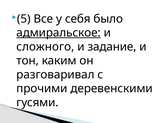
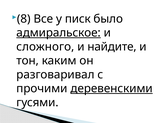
5: 5 -> 8
себя: себя -> писк
задание: задание -> найдите
деревенскими underline: none -> present
